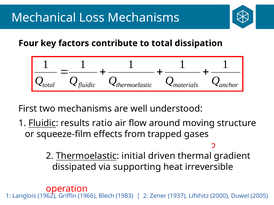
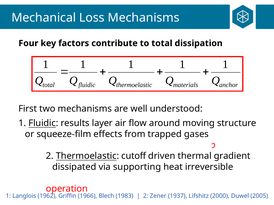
ratio: ratio -> layer
initial: initial -> cutoff
